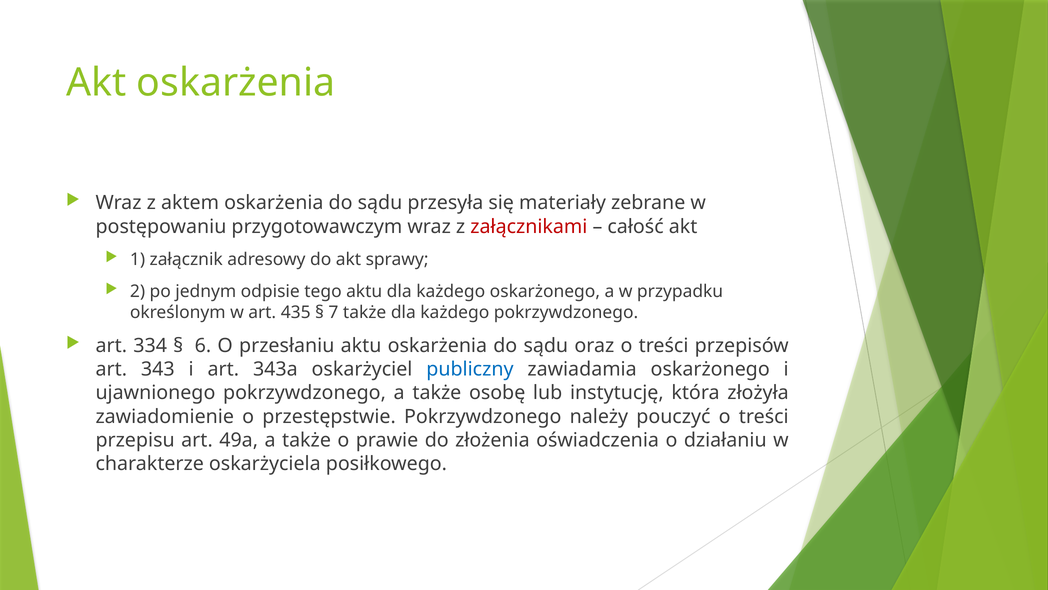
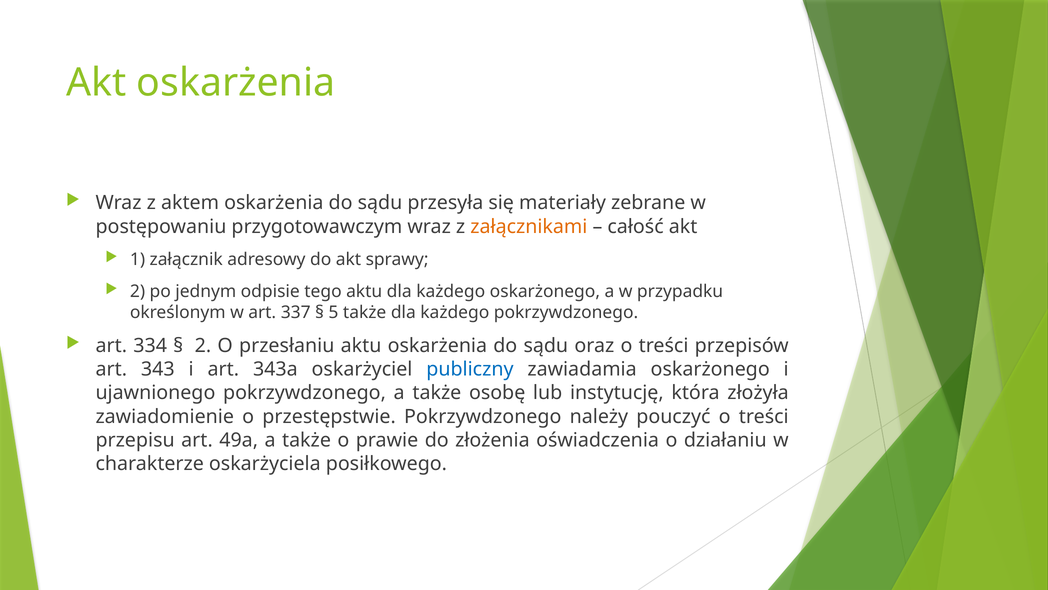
załącznikami colour: red -> orange
435: 435 -> 337
7: 7 -> 5
6 at (203, 346): 6 -> 2
